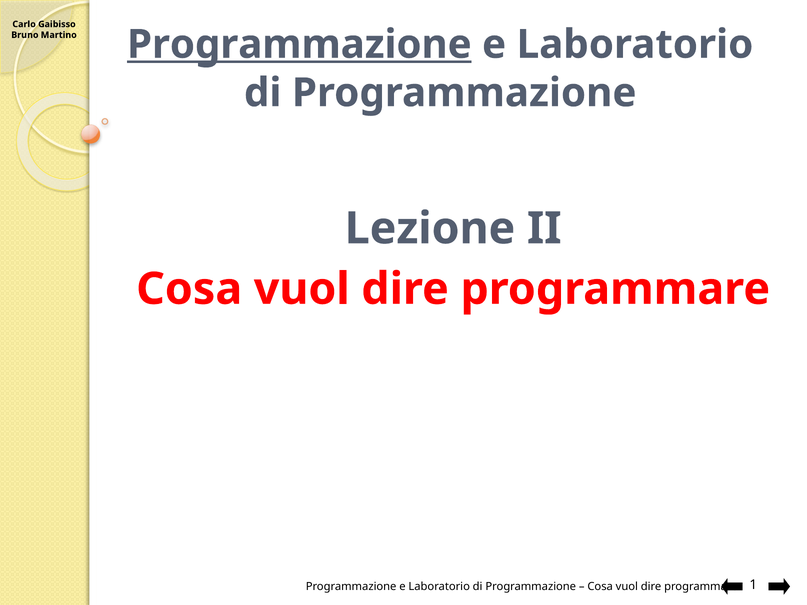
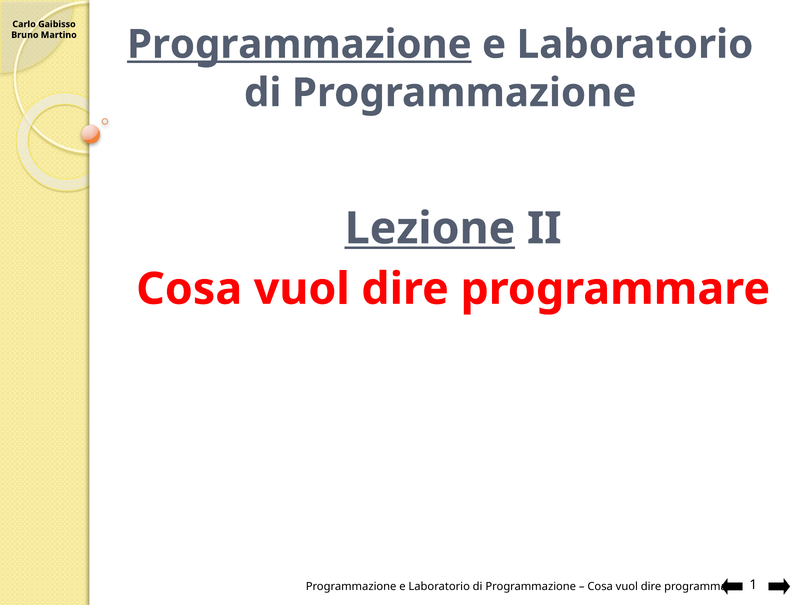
Lezione underline: none -> present
